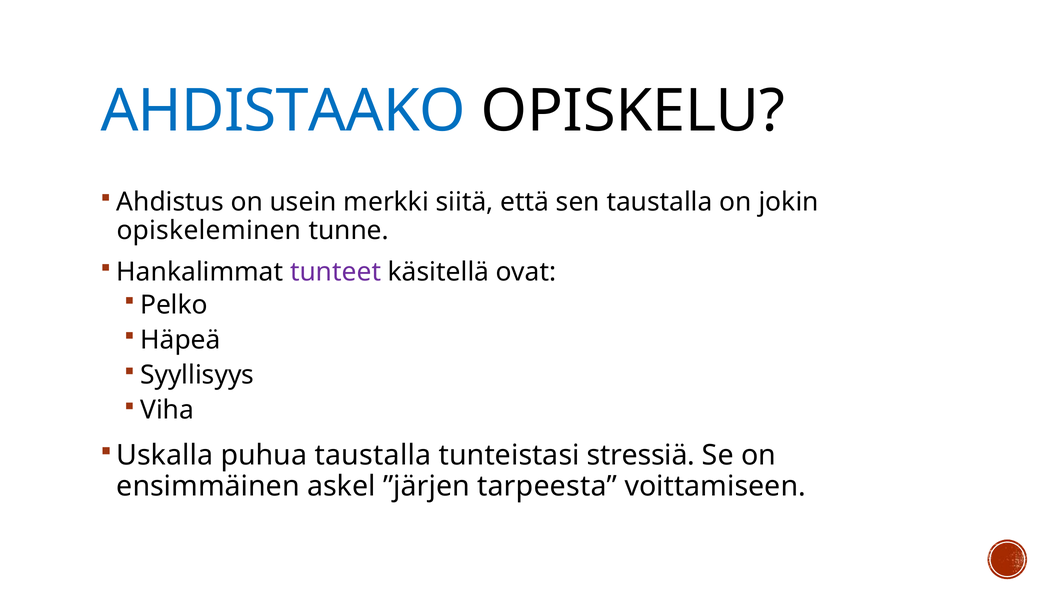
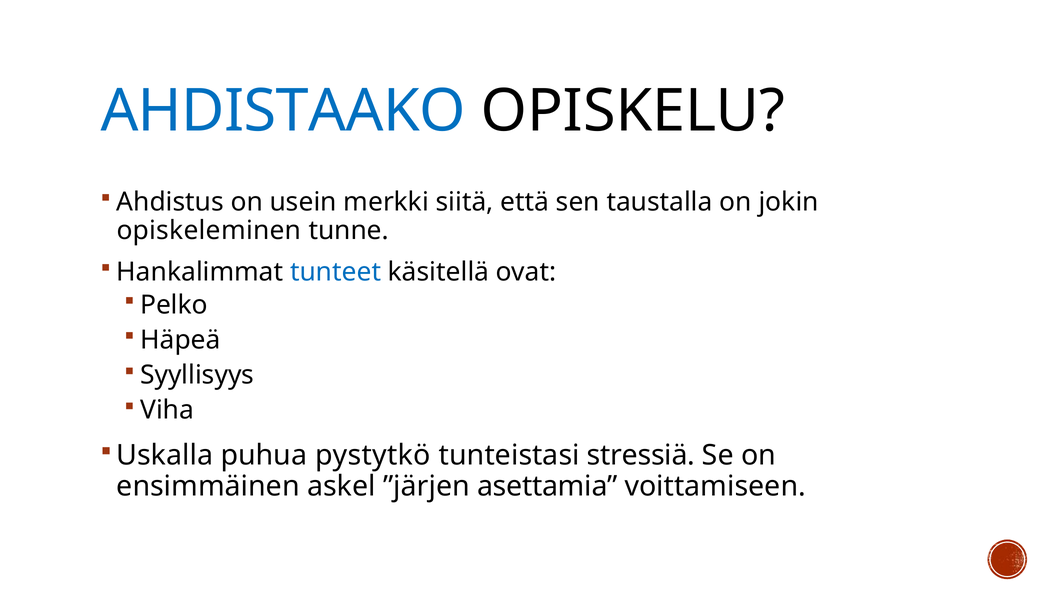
tunteet colour: purple -> blue
puhua taustalla: taustalla -> pystytkö
tarpeesta: tarpeesta -> asettamia
